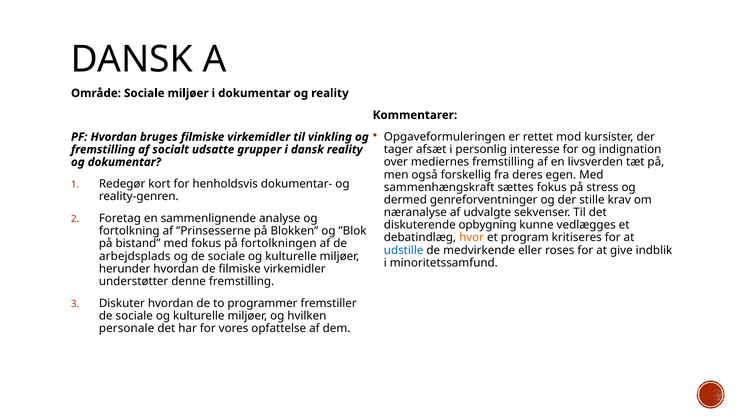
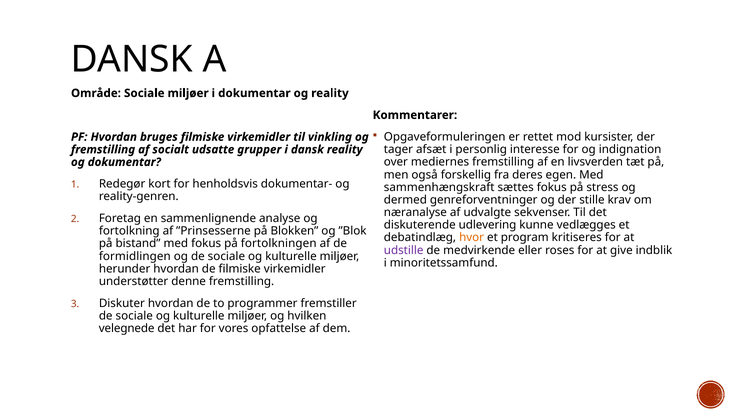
opbygning: opbygning -> udlevering
udstille colour: blue -> purple
arbejdsplads: arbejdsplads -> formidlingen
personale: personale -> velegnede
